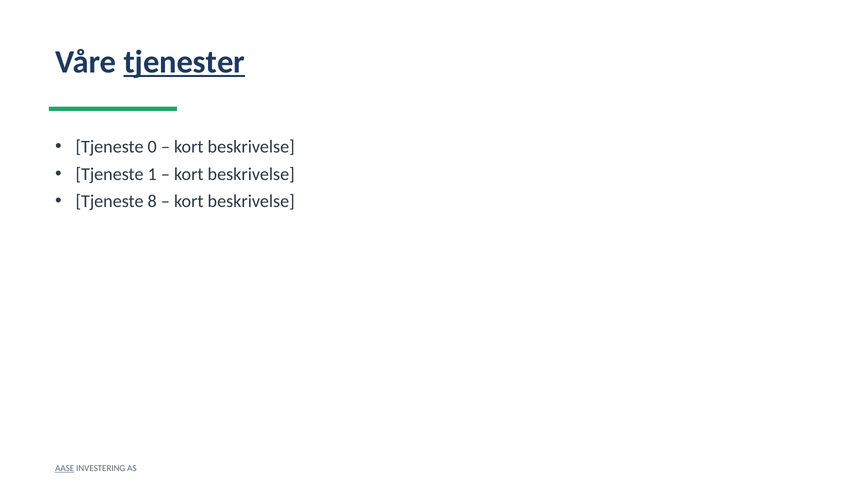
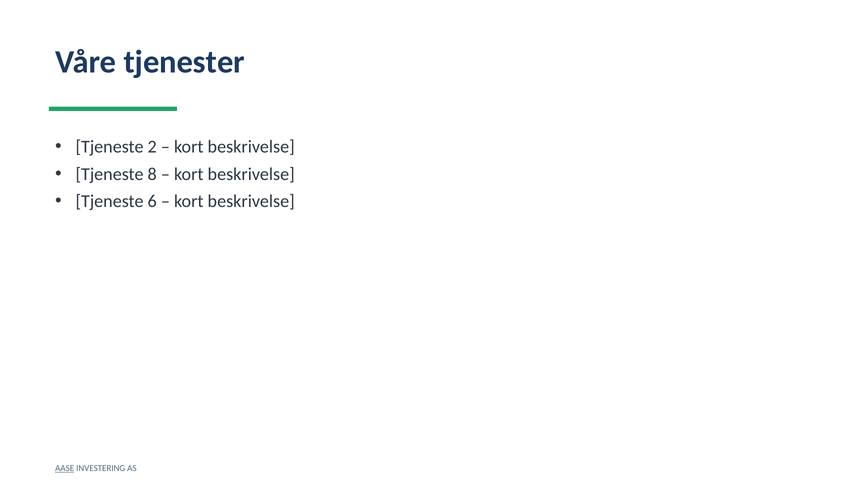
tjenester underline: present -> none
0: 0 -> 2
1: 1 -> 8
8: 8 -> 6
